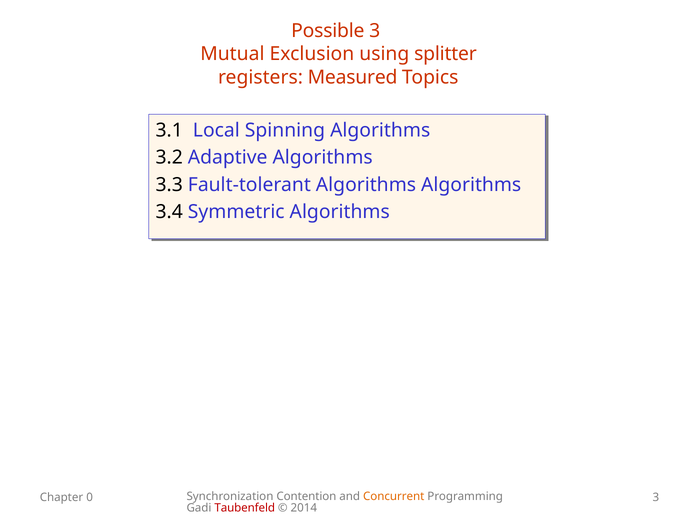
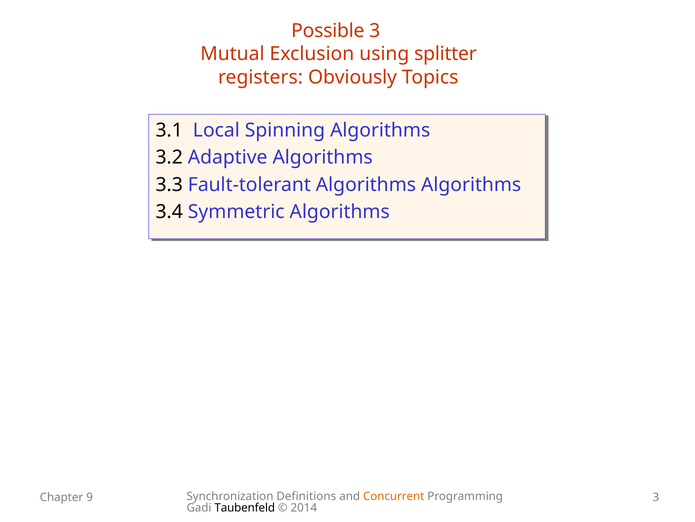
Measured: Measured -> Obviously
Contention: Contention -> Definitions
0: 0 -> 9
Taubenfeld colour: red -> black
